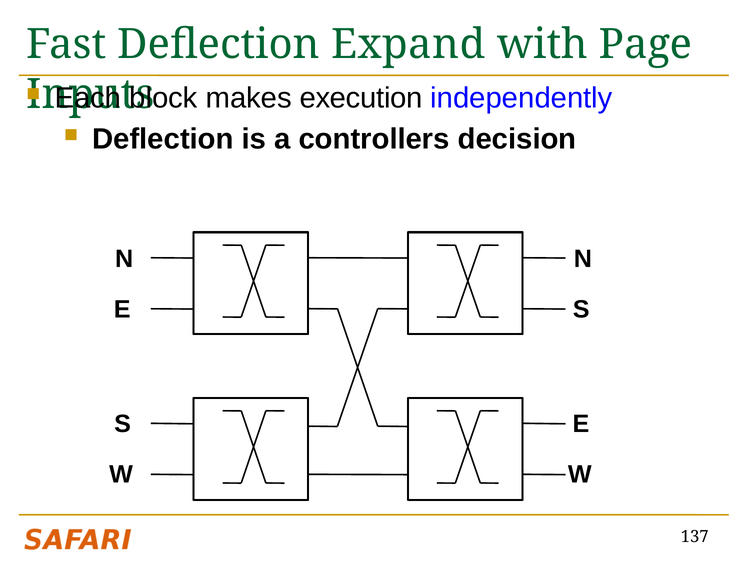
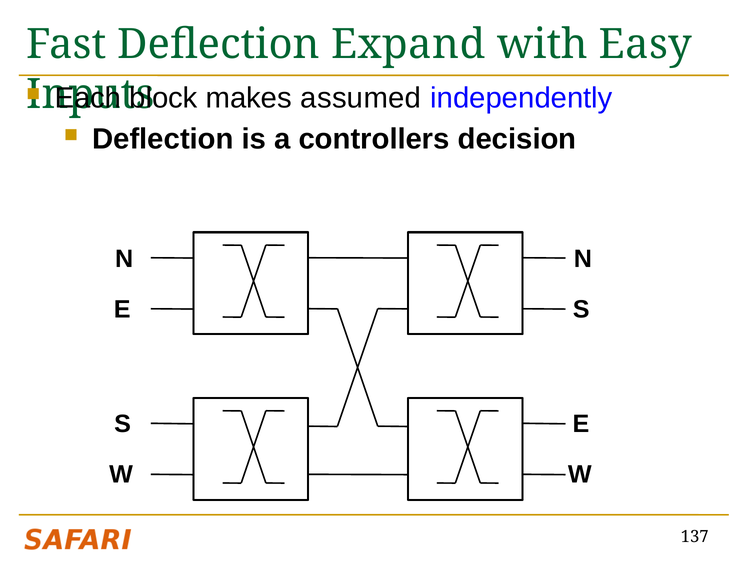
Page: Page -> Easy
execution: execution -> assumed
